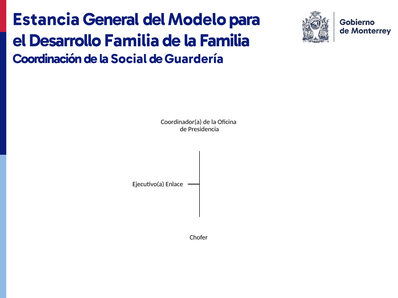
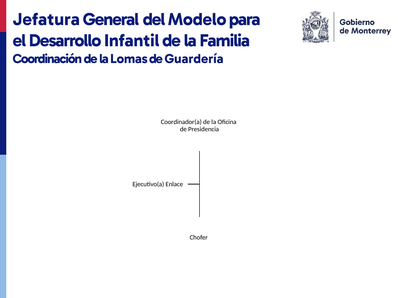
Estancia: Estancia -> Jefatura
Desarrollo Familia: Familia -> Infantil
Social: Social -> Lomas
